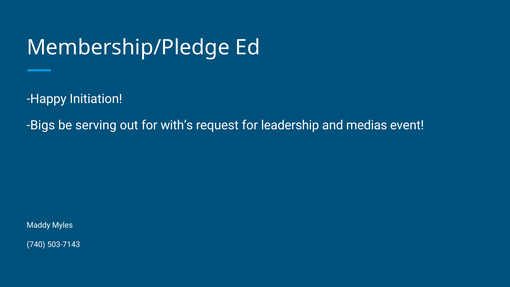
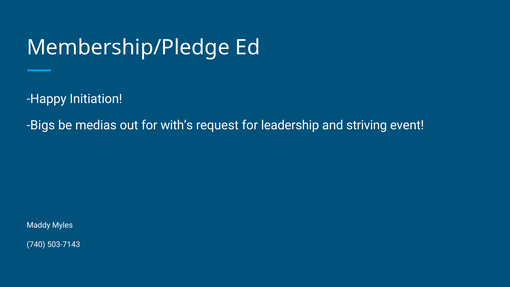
serving: serving -> medias
medias: medias -> striving
